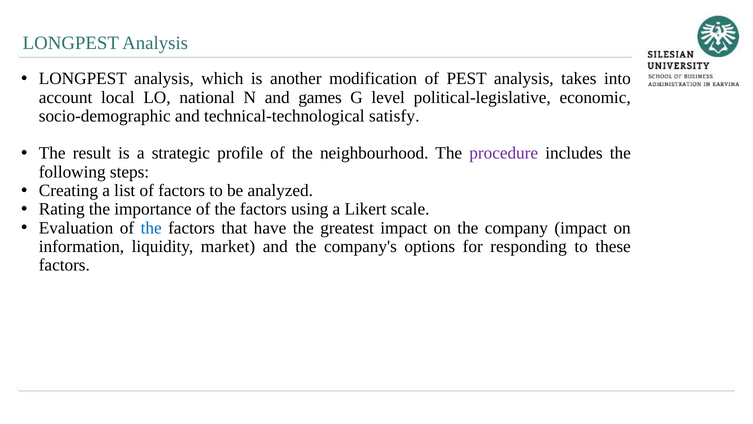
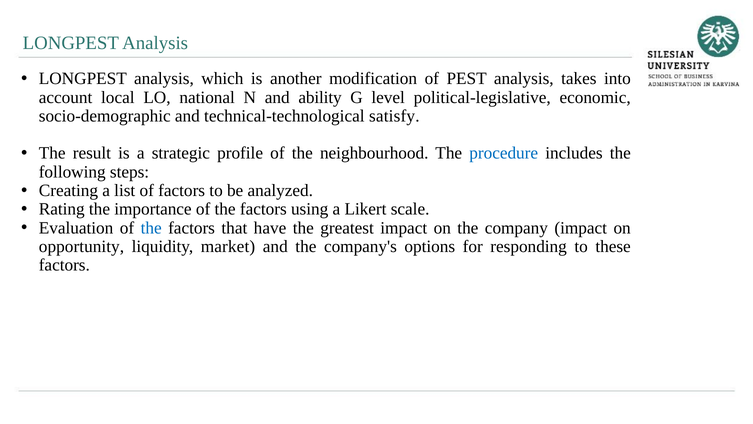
games: games -> ability
procedure colour: purple -> blue
information: information -> opportunity
